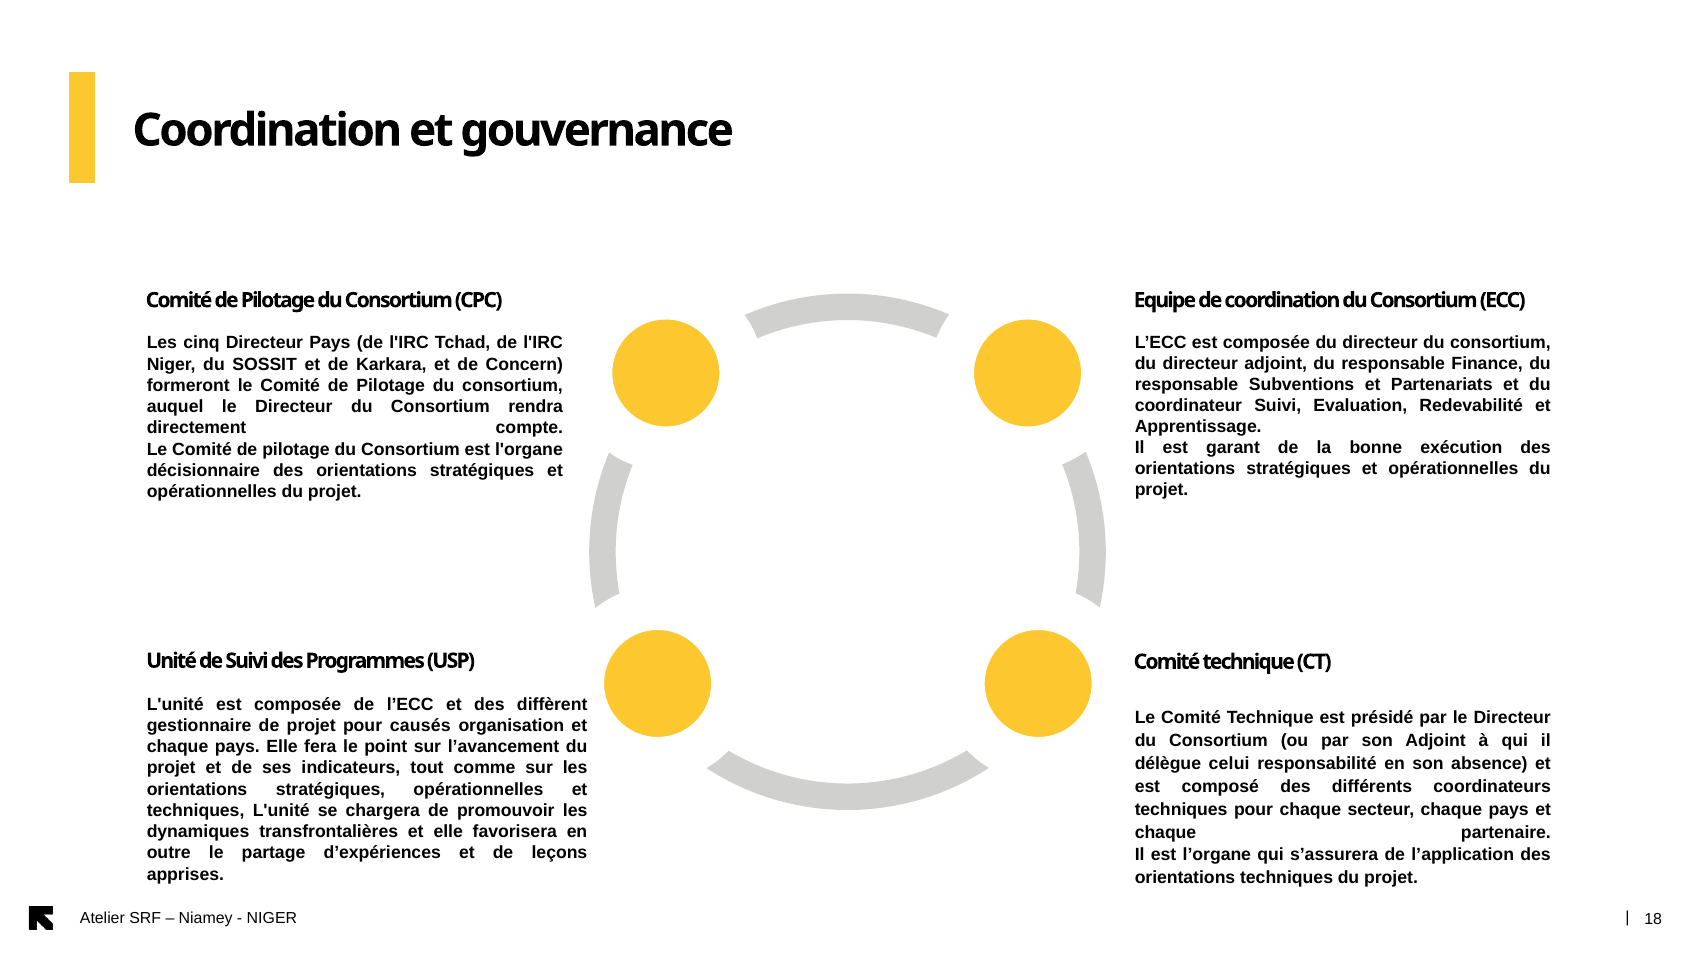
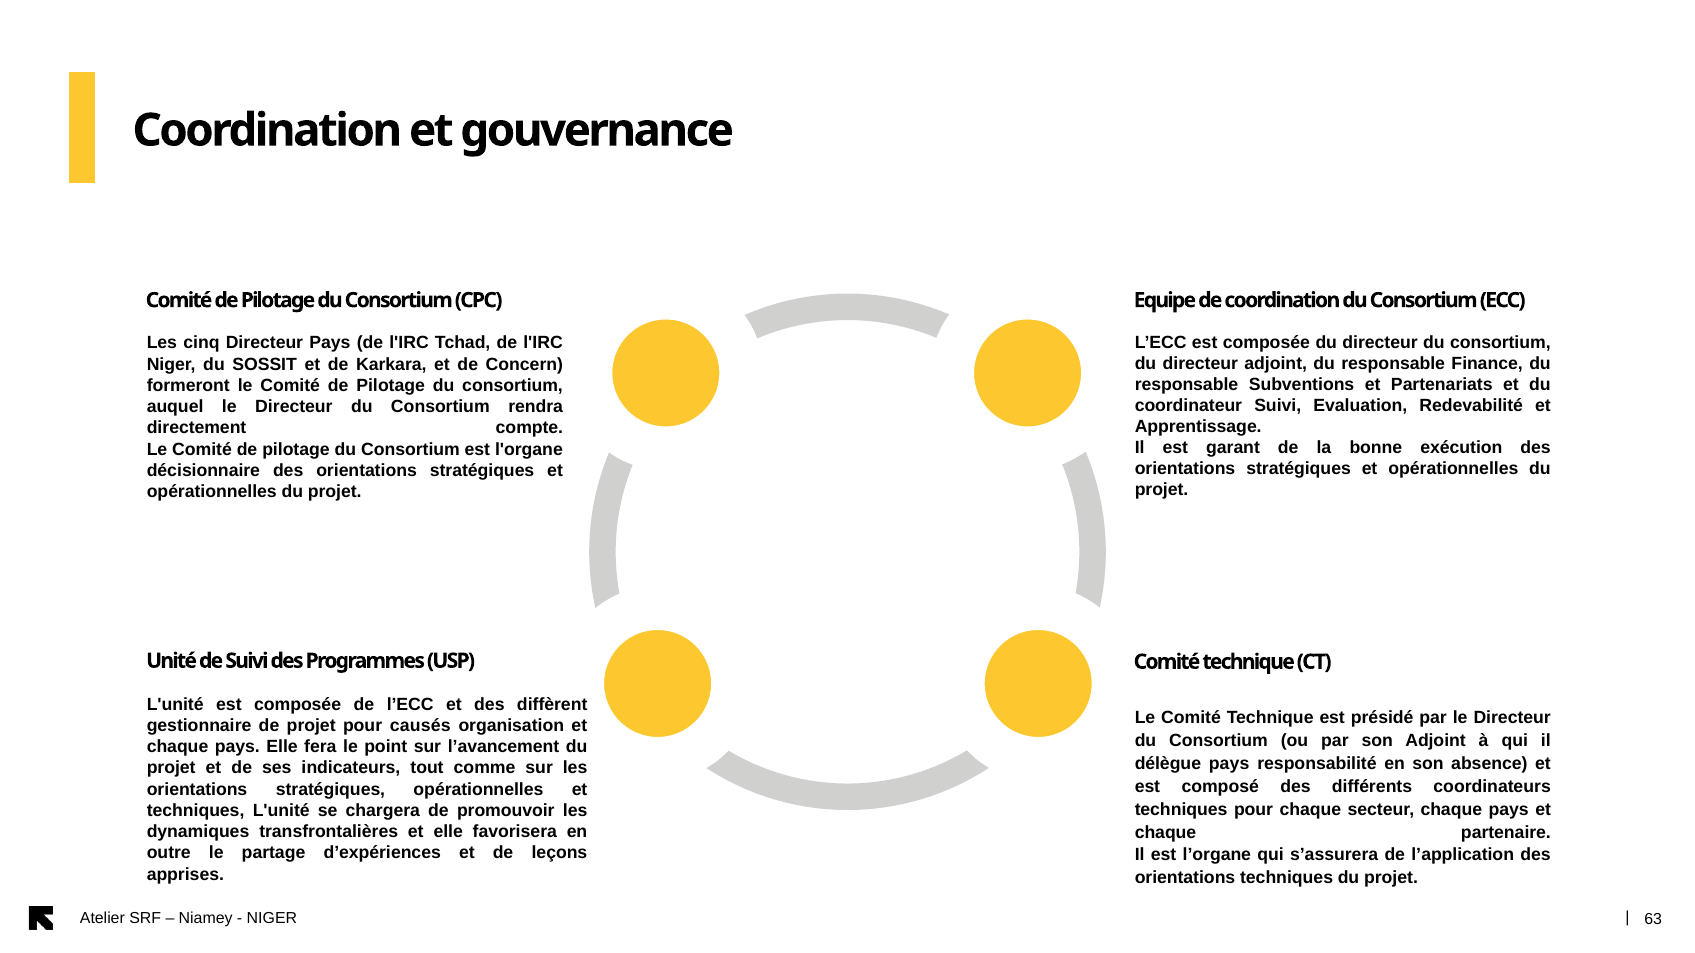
délègue celui: celui -> pays
18: 18 -> 63
